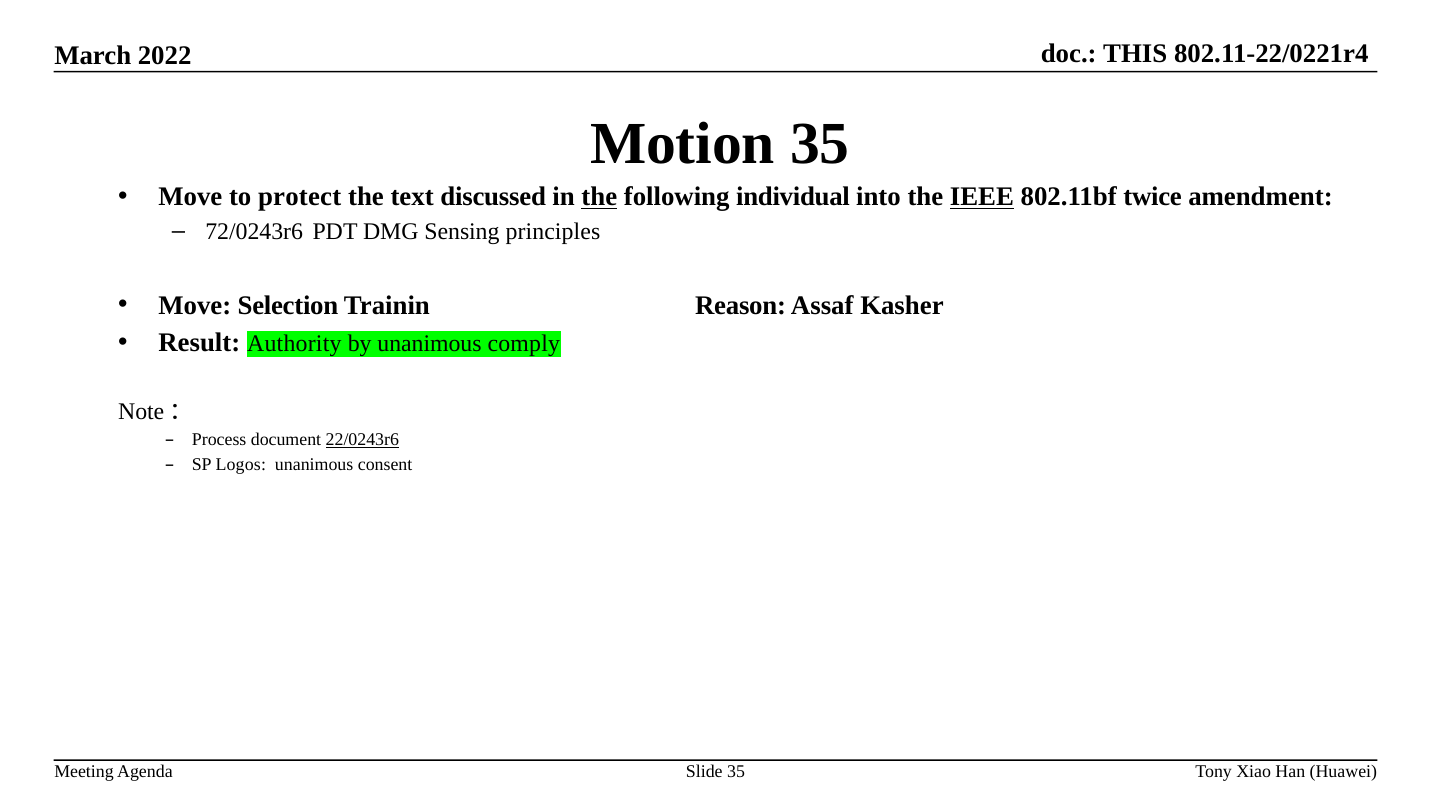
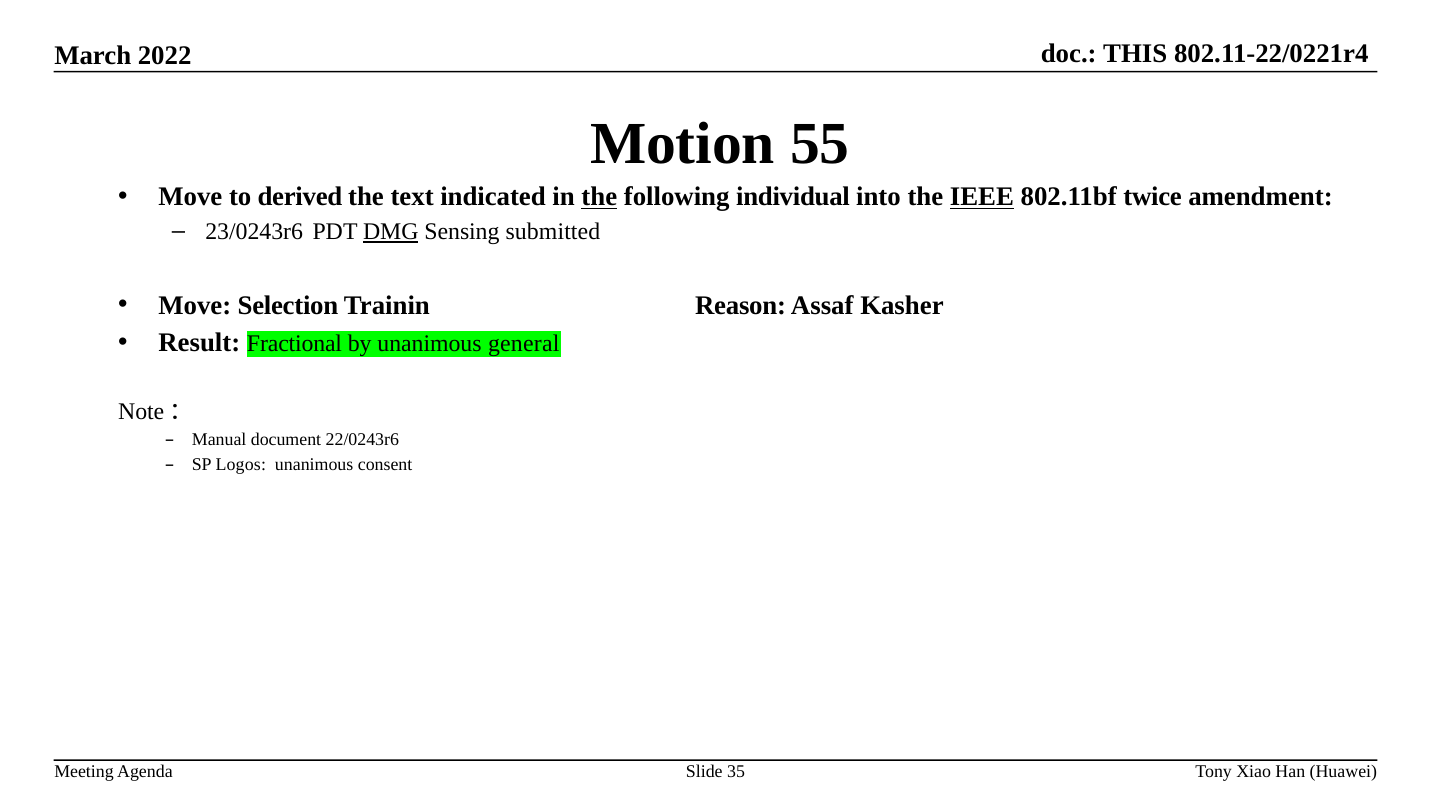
Motion 35: 35 -> 55
protect: protect -> derived
discussed: discussed -> indicated
72/0243r6: 72/0243r6 -> 23/0243r6
DMG underline: none -> present
principles: principles -> submitted
Authority: Authority -> Fractional
comply: comply -> general
Process: Process -> Manual
22/0243r6 underline: present -> none
